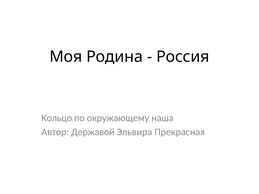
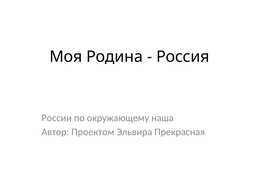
Кольцо: Кольцо -> России
Державой: Державой -> Проектом
